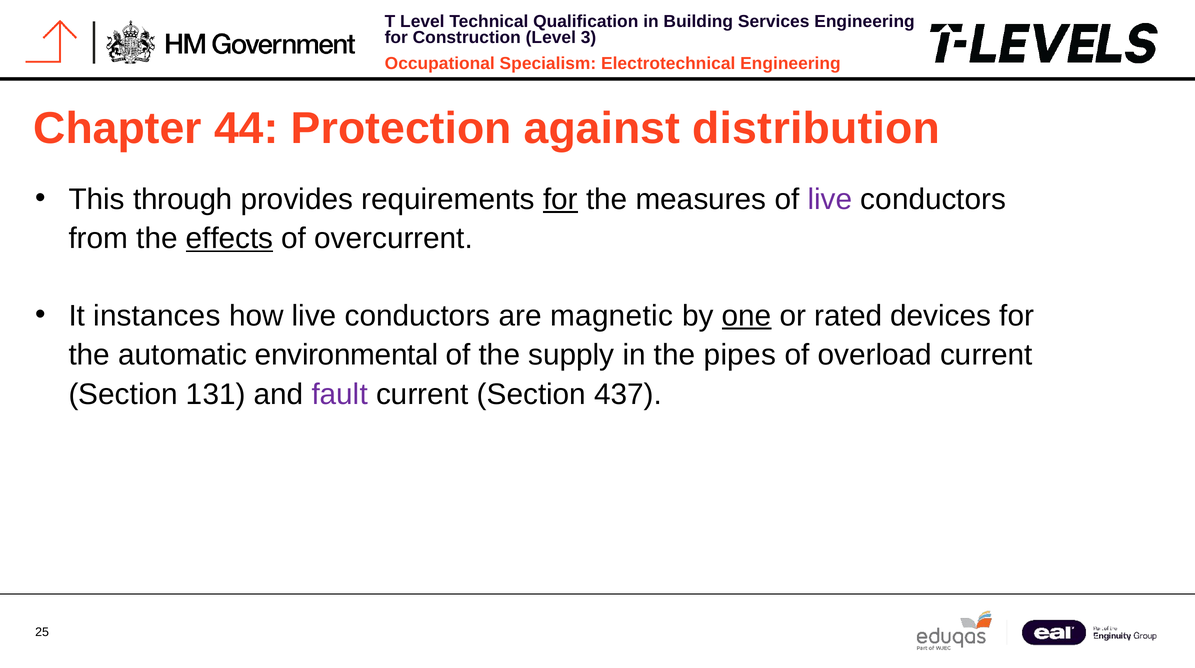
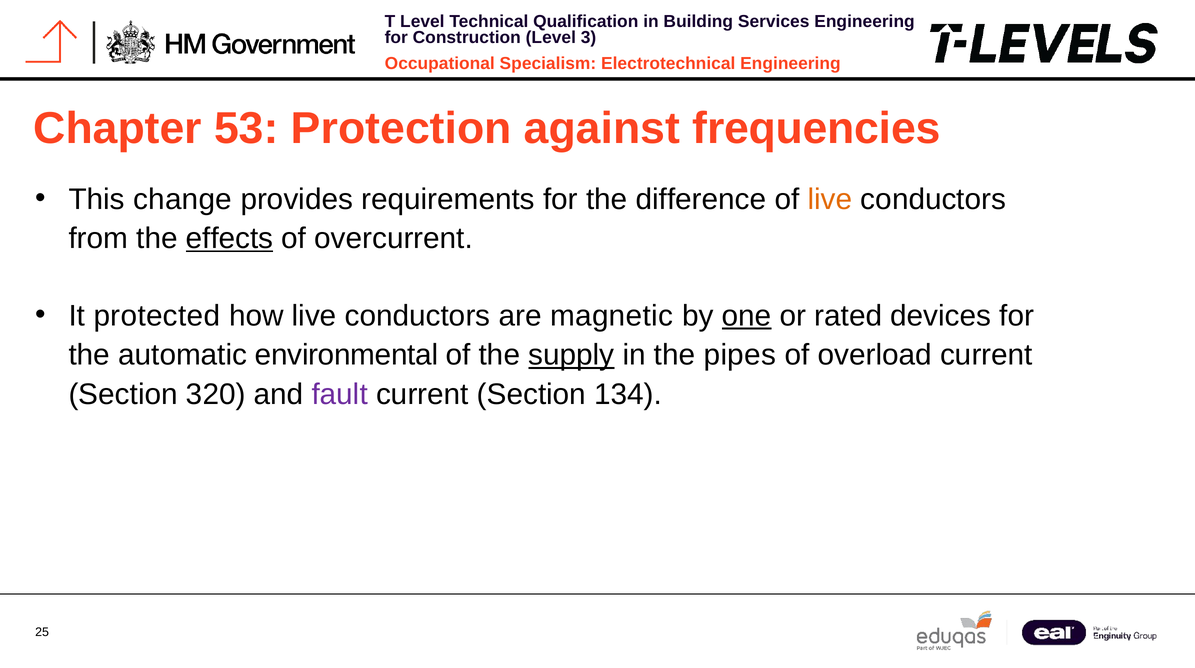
44: 44 -> 53
distribution: distribution -> frequencies
through: through -> change
for at (561, 199) underline: present -> none
measures: measures -> difference
live at (830, 199) colour: purple -> orange
instances: instances -> protected
supply underline: none -> present
131: 131 -> 320
437: 437 -> 134
